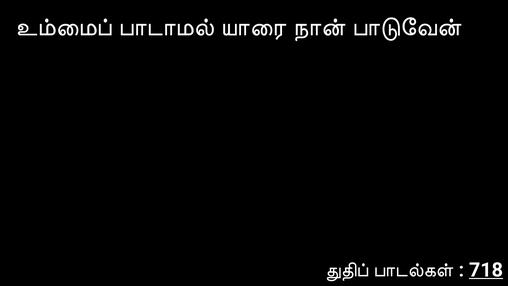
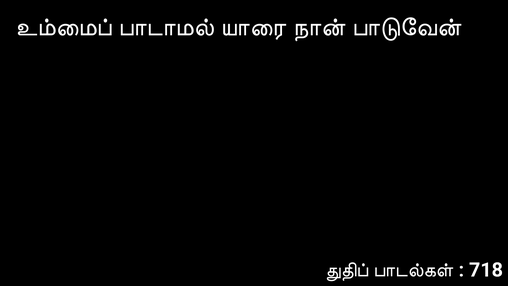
718 underline: present -> none
